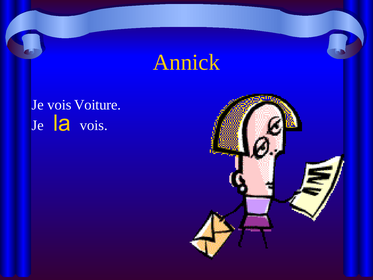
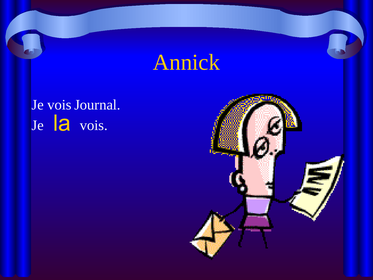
Voiture: Voiture -> Journal
